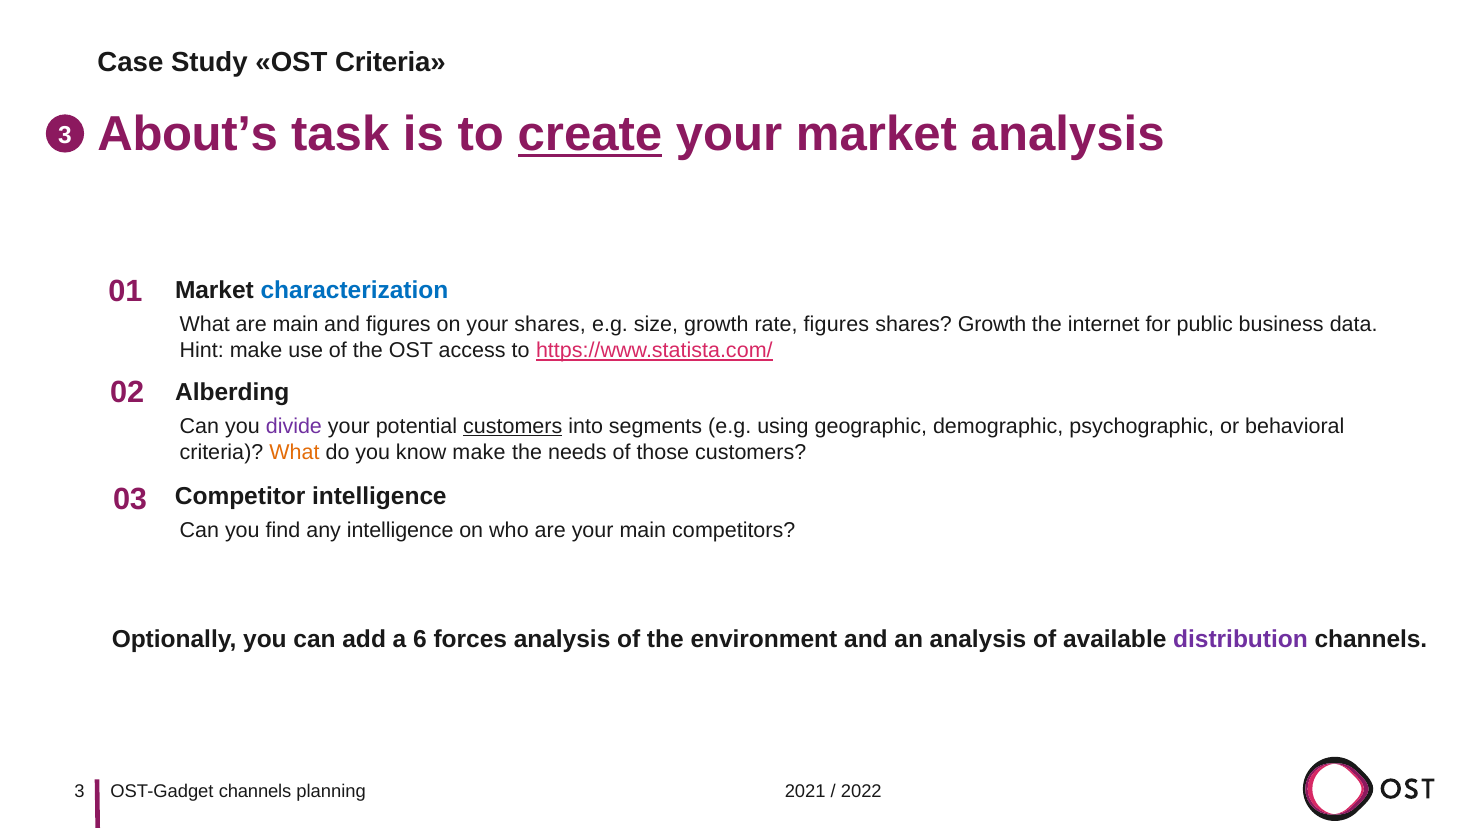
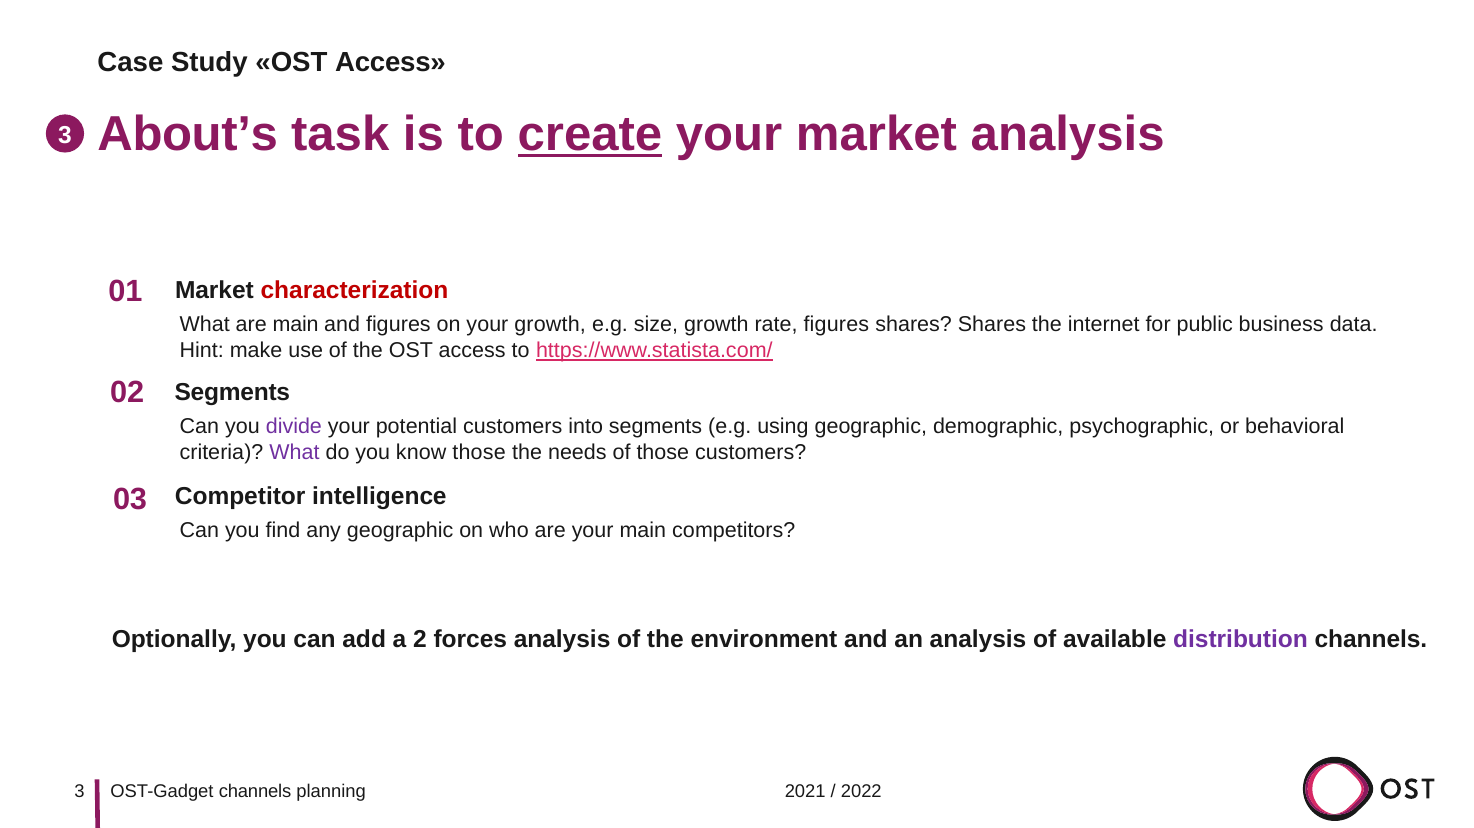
Study OST Criteria: Criteria -> Access
characterization colour: blue -> red
your shares: shares -> growth
shares Growth: Growth -> Shares
02 Alberding: Alberding -> Segments
customers at (513, 427) underline: present -> none
What at (294, 453) colour: orange -> purple
know make: make -> those
any intelligence: intelligence -> geographic
6: 6 -> 2
